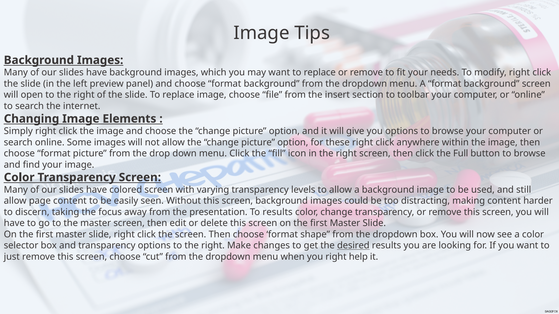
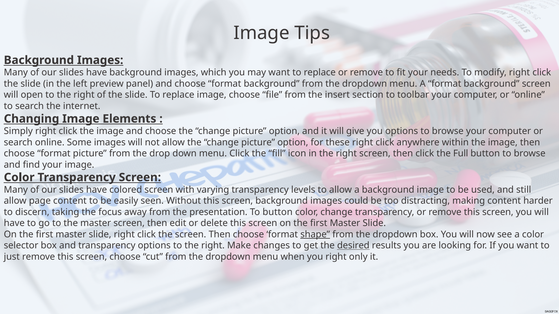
To results: results -> button
shape underline: none -> present
help: help -> only
